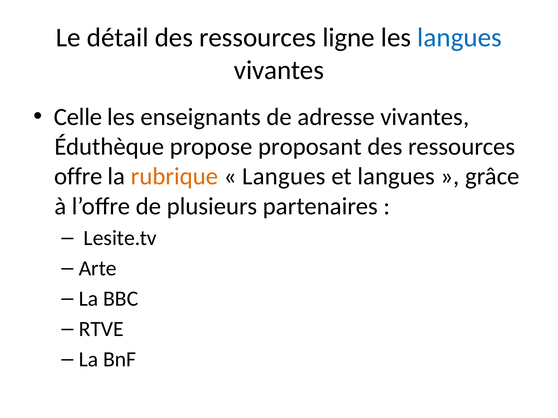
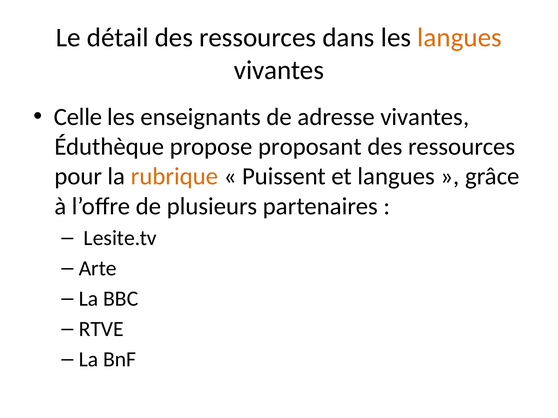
ligne: ligne -> dans
langues at (460, 38) colour: blue -> orange
offre: offre -> pour
Langues at (284, 177): Langues -> Puissent
